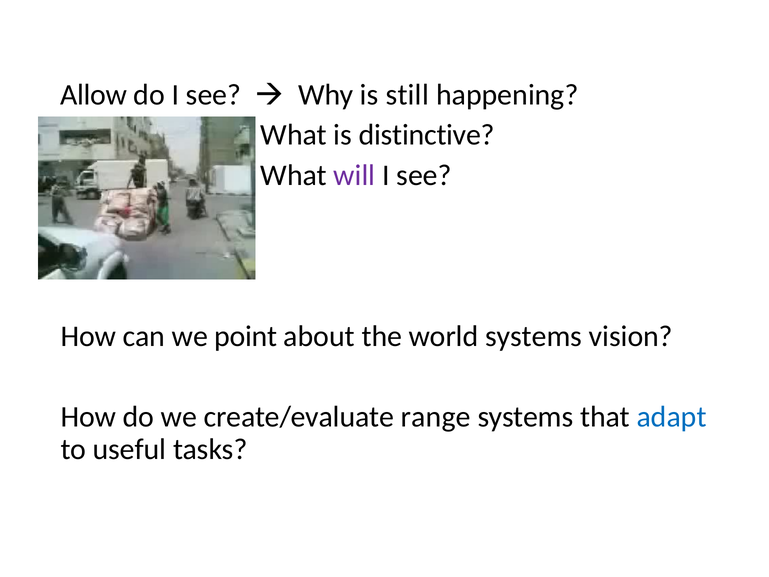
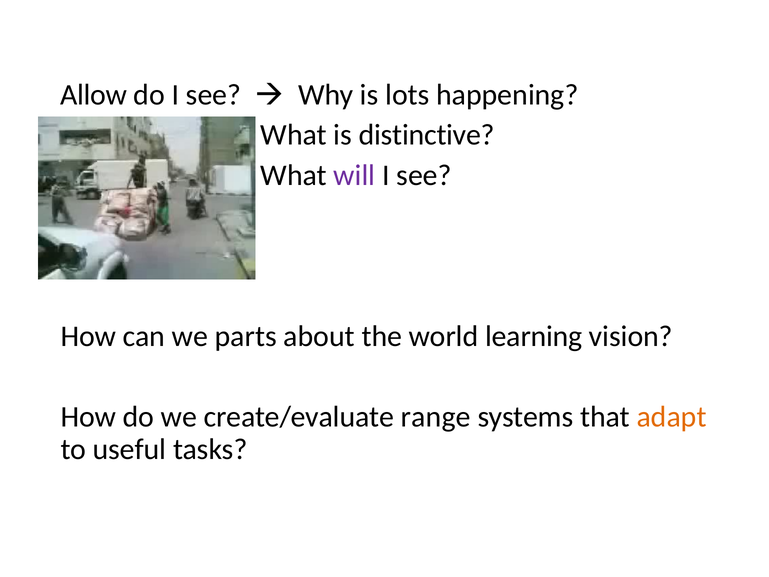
still: still -> lots
point: point -> parts
world systems: systems -> learning
adapt colour: blue -> orange
